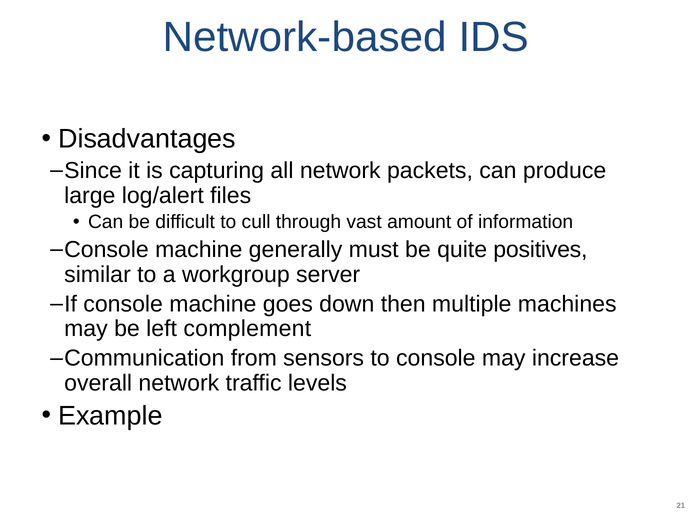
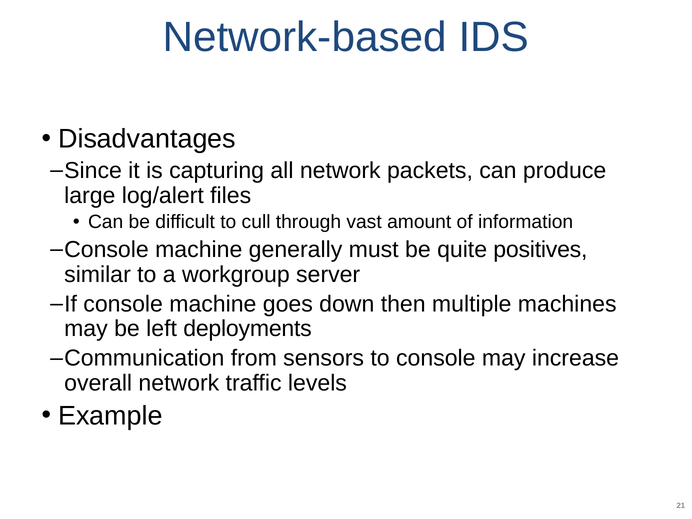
complement: complement -> deployments
